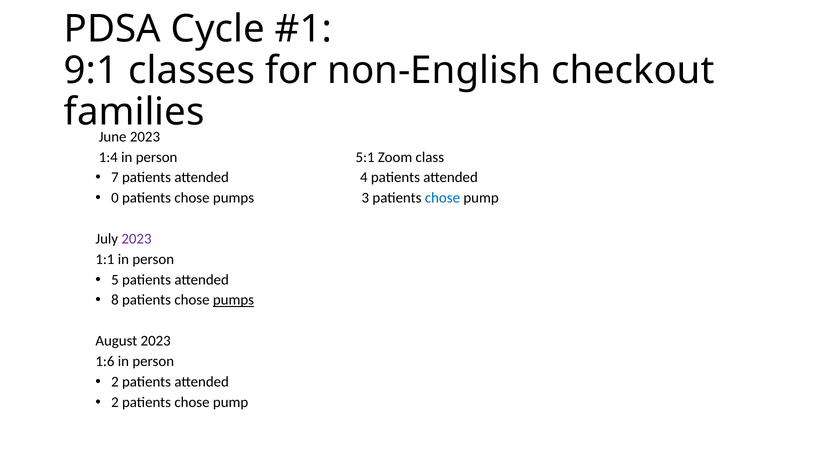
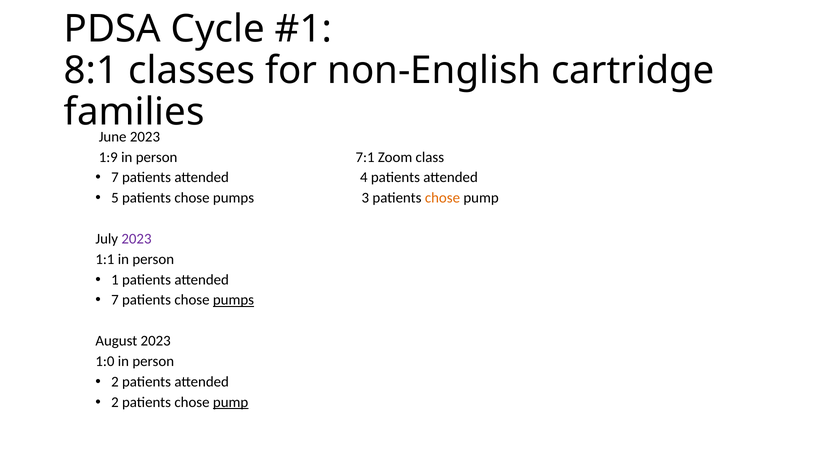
9:1: 9:1 -> 8:1
checkout: checkout -> cartridge
1:4: 1:4 -> 1:9
5:1: 5:1 -> 7:1
0: 0 -> 5
chose at (442, 198) colour: blue -> orange
5: 5 -> 1
8 at (115, 300): 8 -> 7
1:6: 1:6 -> 1:0
pump at (231, 402) underline: none -> present
